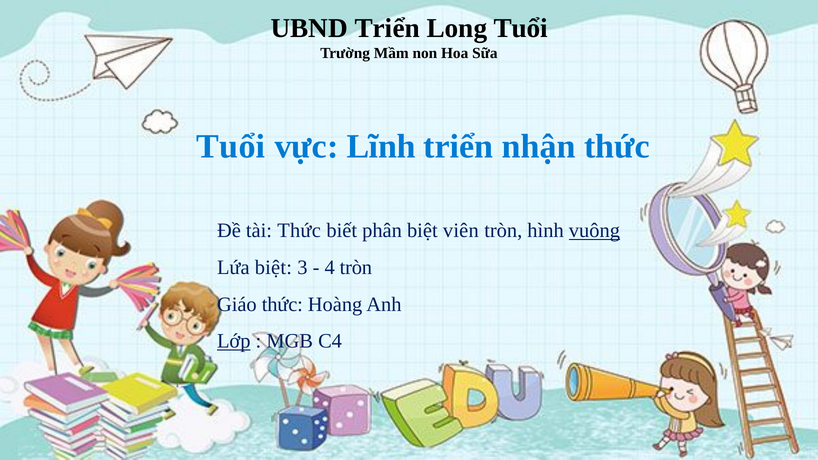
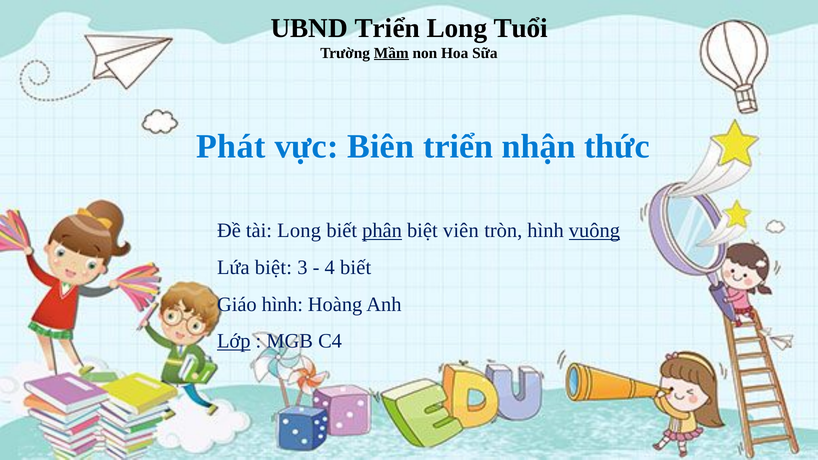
Mầm underline: none -> present
Tuổi at (231, 146): Tuổi -> Phát
Lĩnh: Lĩnh -> Biên
tài Thức: Thức -> Long
phân underline: none -> present
4 tròn: tròn -> biết
Giáo thức: thức -> hình
